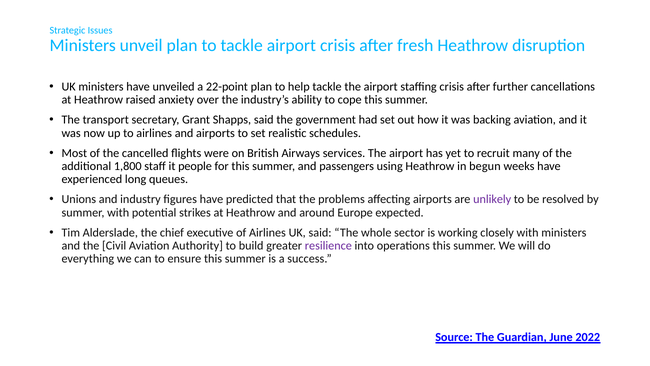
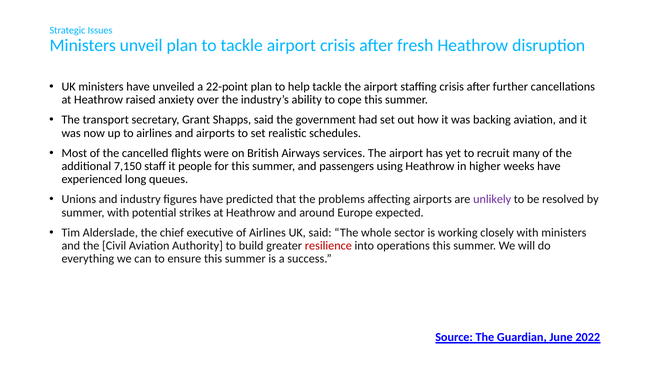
1,800: 1,800 -> 7,150
begun: begun -> higher
resilience colour: purple -> red
